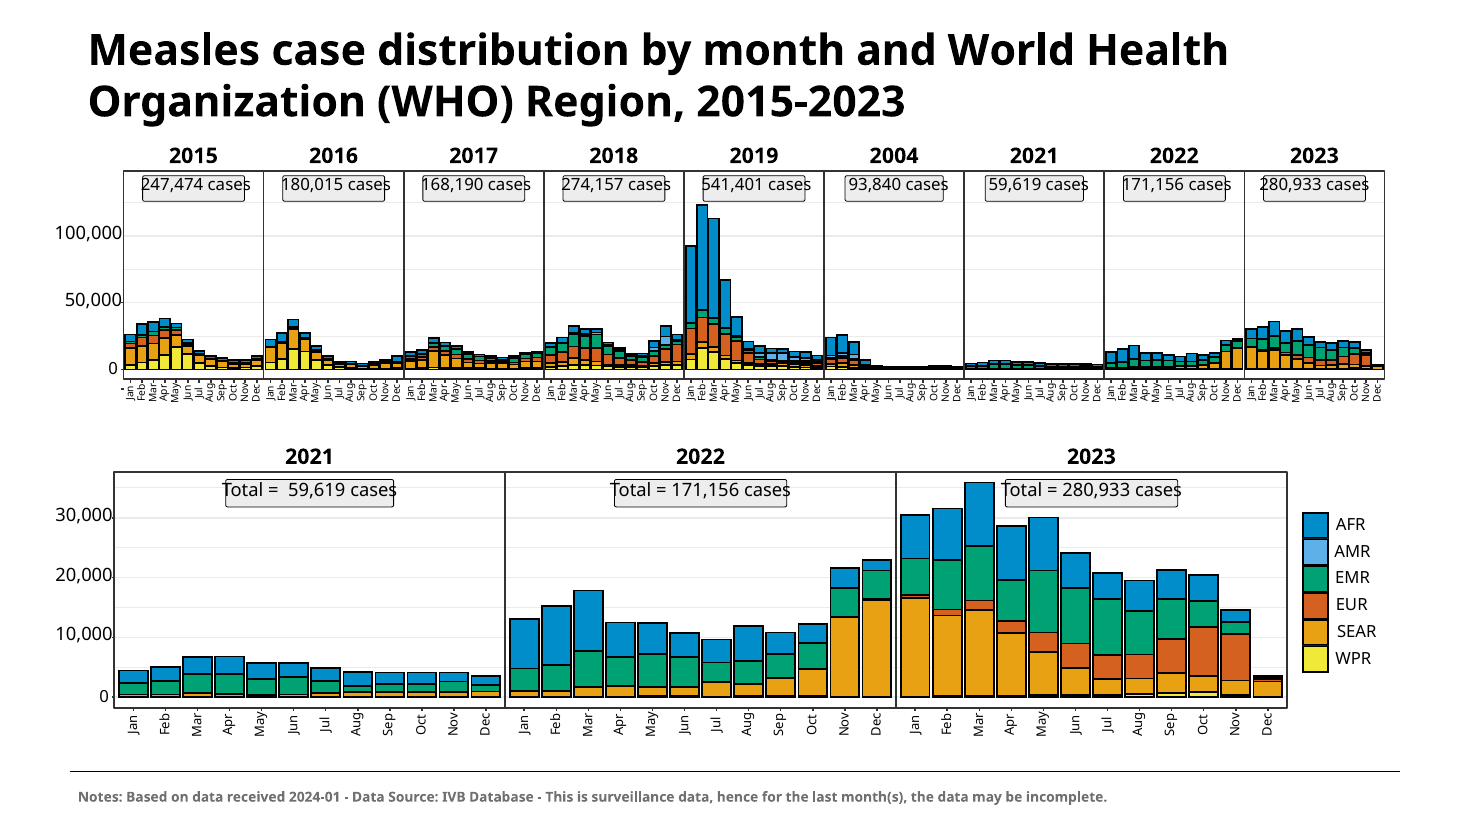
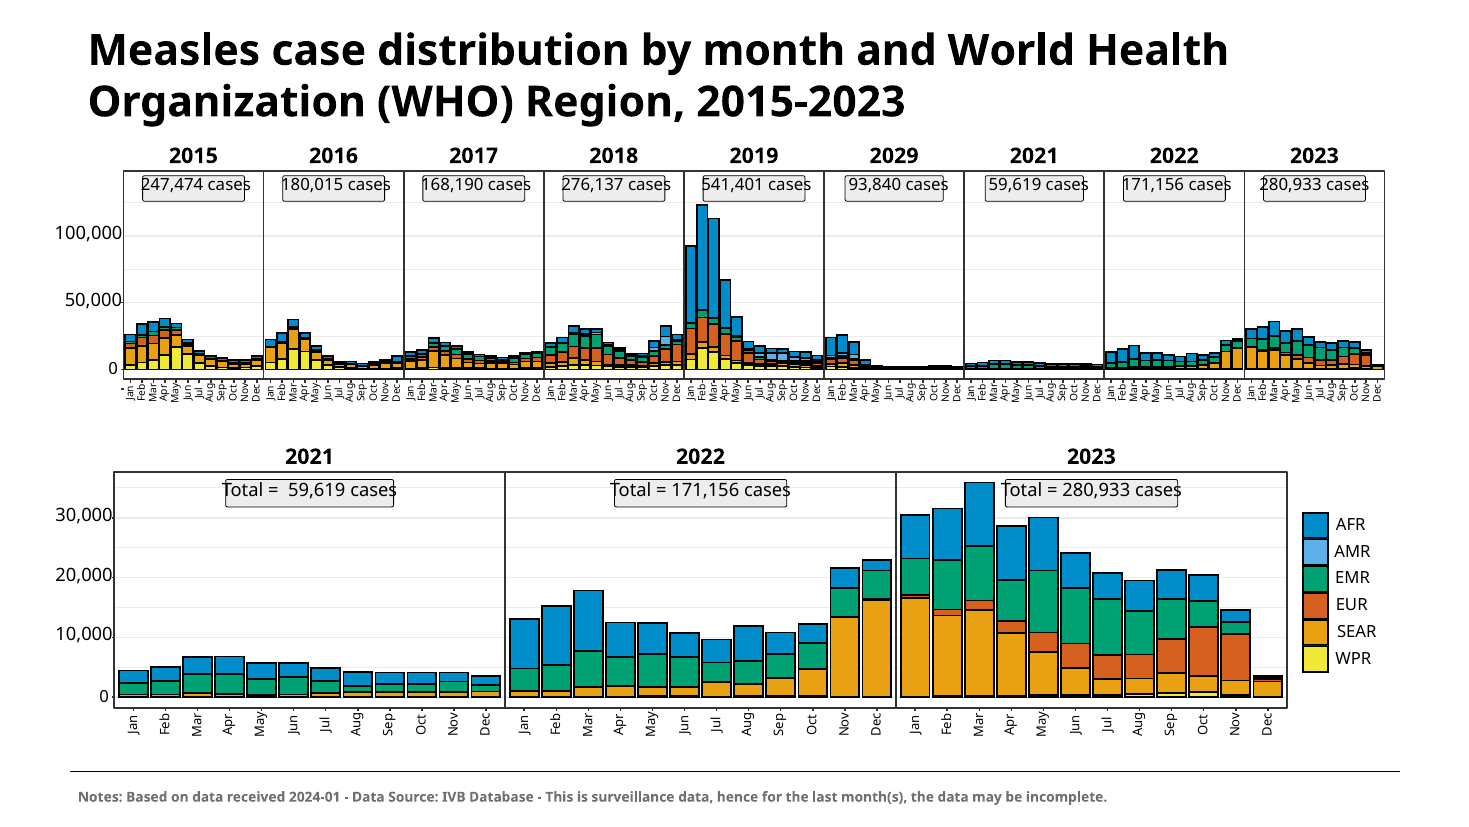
2004: 2004 -> 2029
274,157: 274,157 -> 276,137
